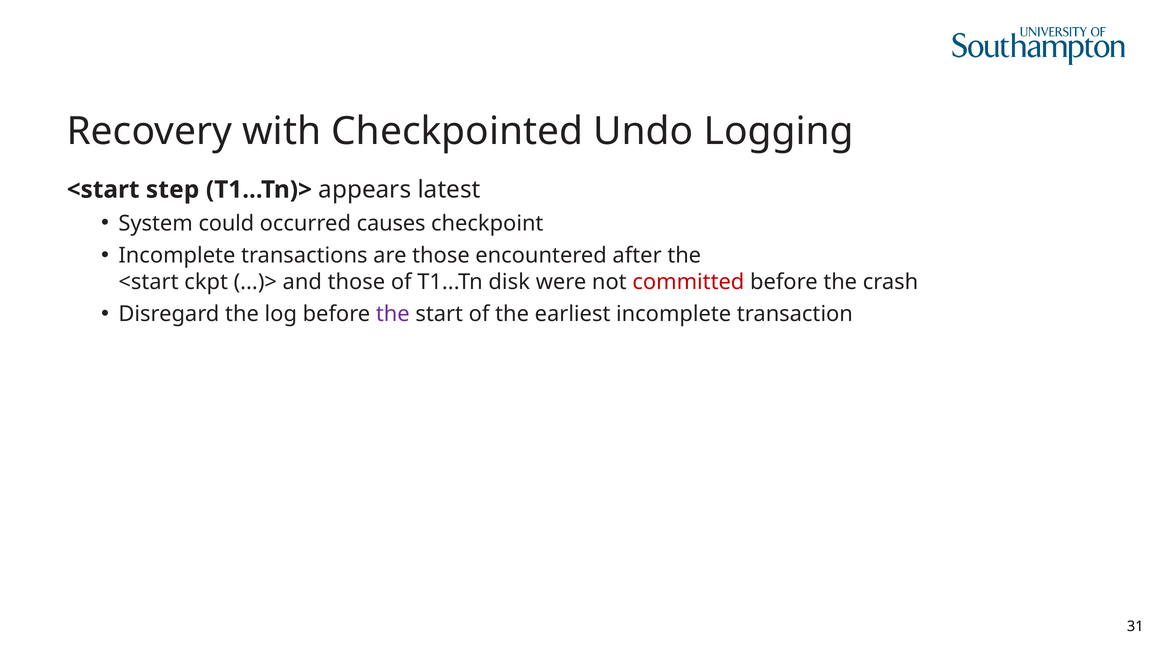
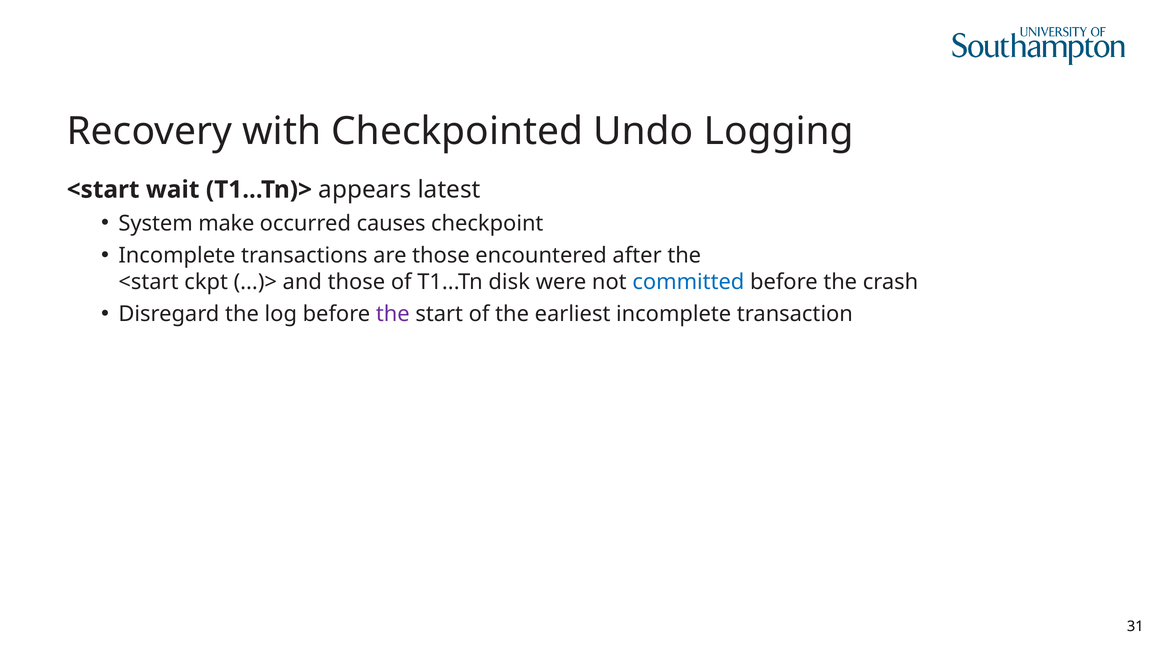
step: step -> wait
could: could -> make
committed colour: red -> blue
